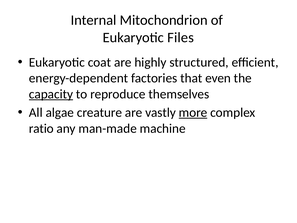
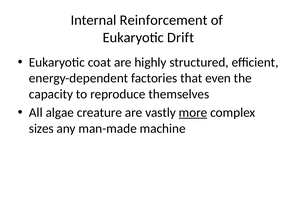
Mitochondrion: Mitochondrion -> Reinforcement
Files: Files -> Drift
capacity underline: present -> none
ratio: ratio -> sizes
